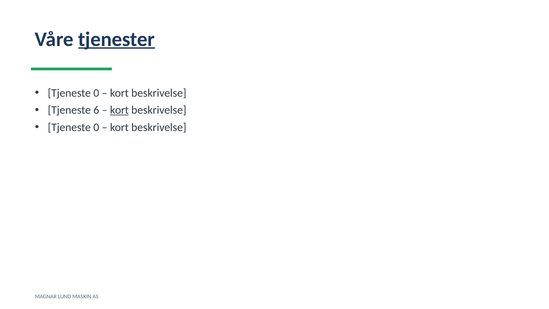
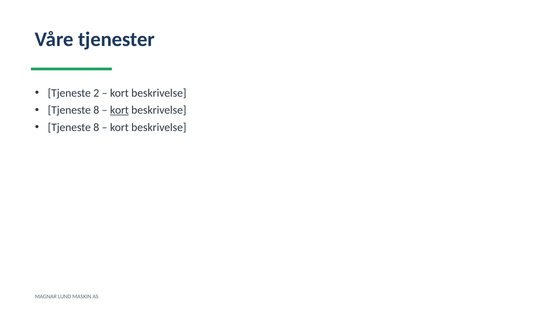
tjenester underline: present -> none
0 at (96, 93): 0 -> 2
6 at (96, 110): 6 -> 8
0 at (96, 127): 0 -> 8
